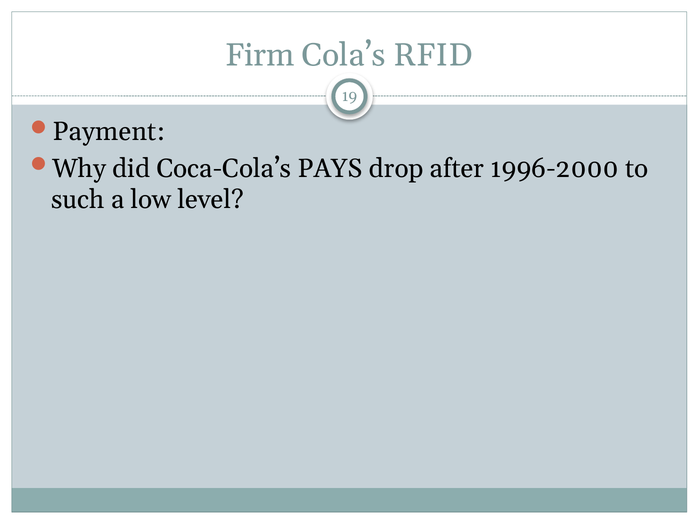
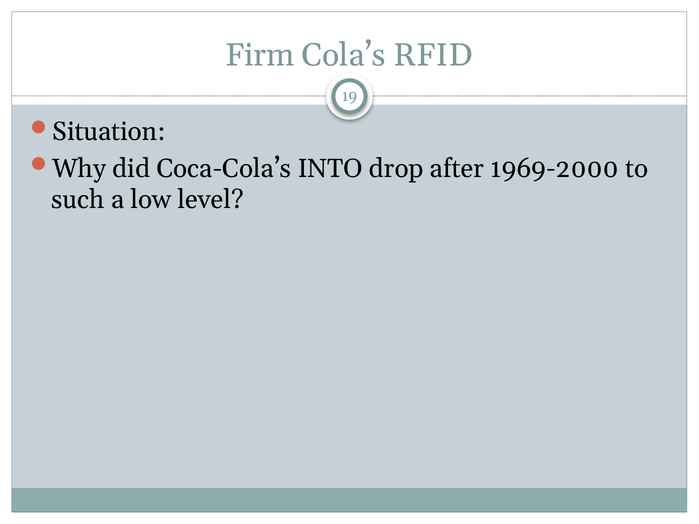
Payment: Payment -> Situation
PAYS: PAYS -> INTO
1996-2000: 1996-2000 -> 1969-2000
